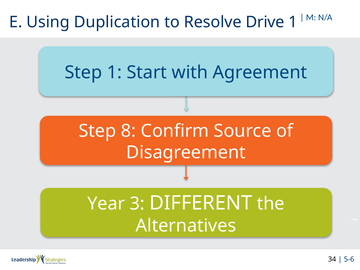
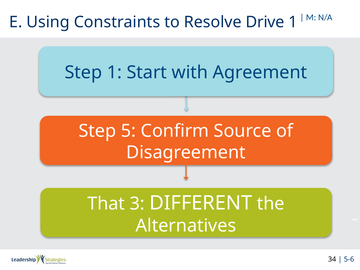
Duplication: Duplication -> Constraints
8: 8 -> 5
Year: Year -> That
